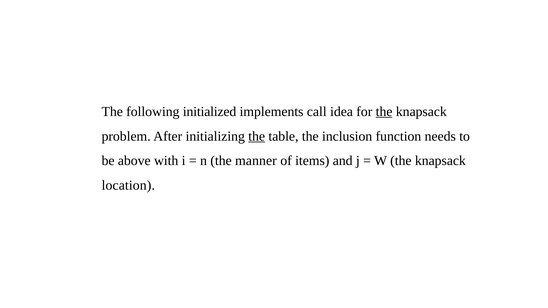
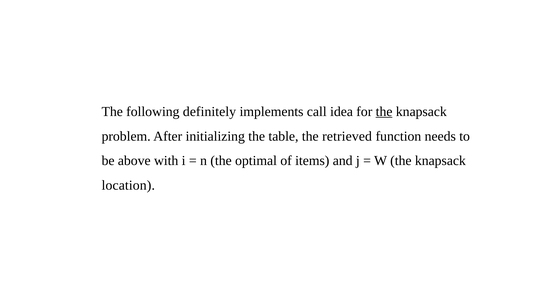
initialized: initialized -> definitely
the at (257, 136) underline: present -> none
inclusion: inclusion -> retrieved
manner: manner -> optimal
